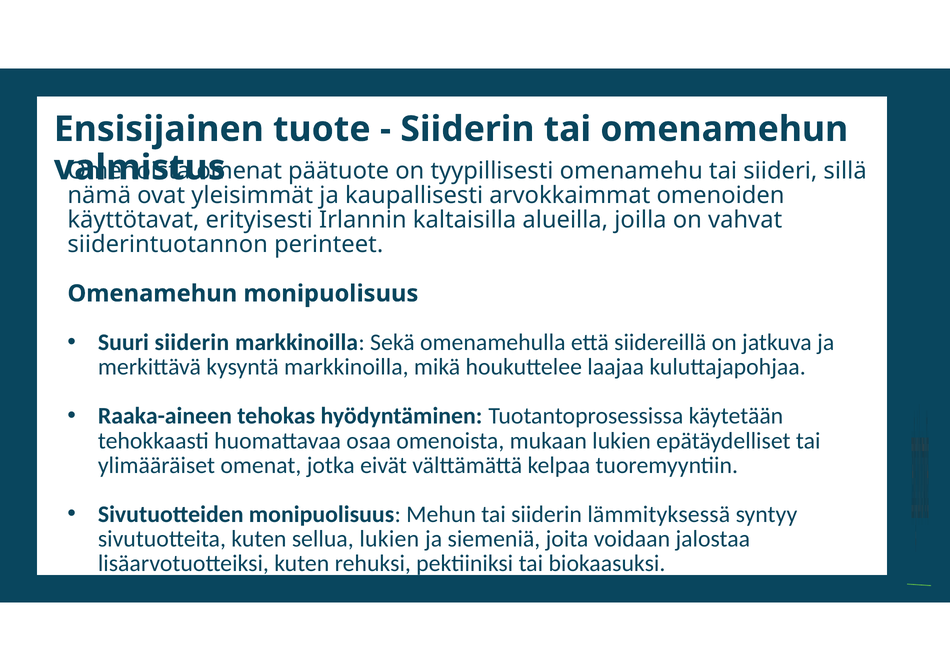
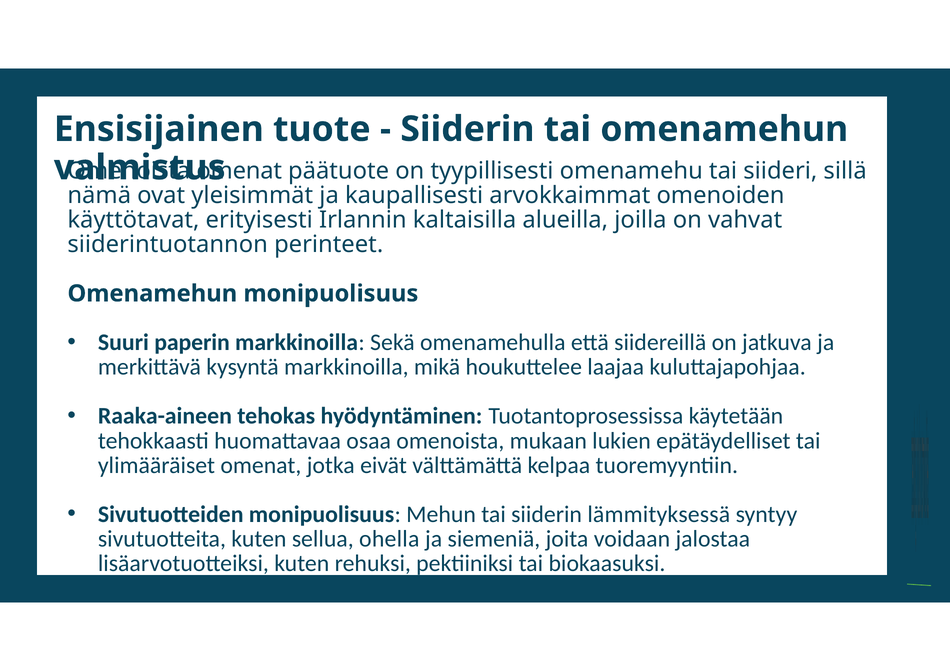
Suuri siiderin: siiderin -> paperin
sellua lukien: lukien -> ohella
